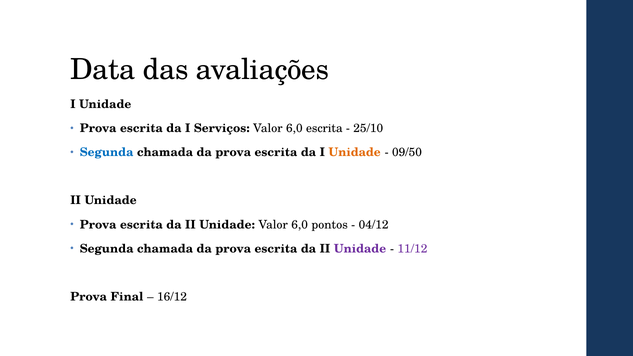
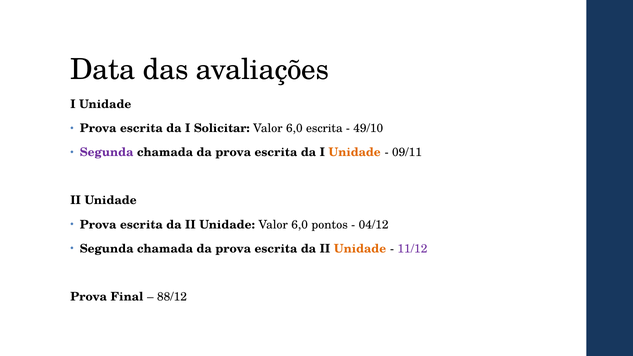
Serviços: Serviços -> Solicitar
25/10: 25/10 -> 49/10
Segunda at (107, 152) colour: blue -> purple
09/50: 09/50 -> 09/11
Unidade at (360, 249) colour: purple -> orange
16/12: 16/12 -> 88/12
